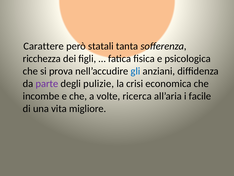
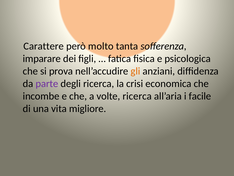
statali: statali -> molto
ricchezza: ricchezza -> imparare
gli colour: blue -> orange
degli pulizie: pulizie -> ricerca
